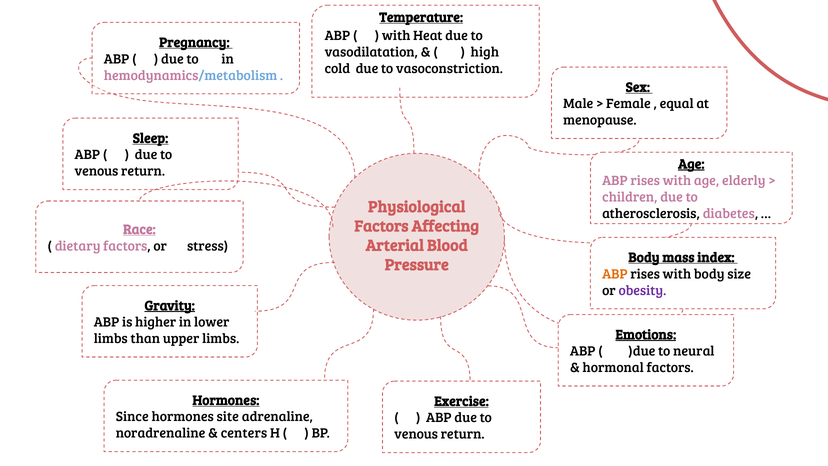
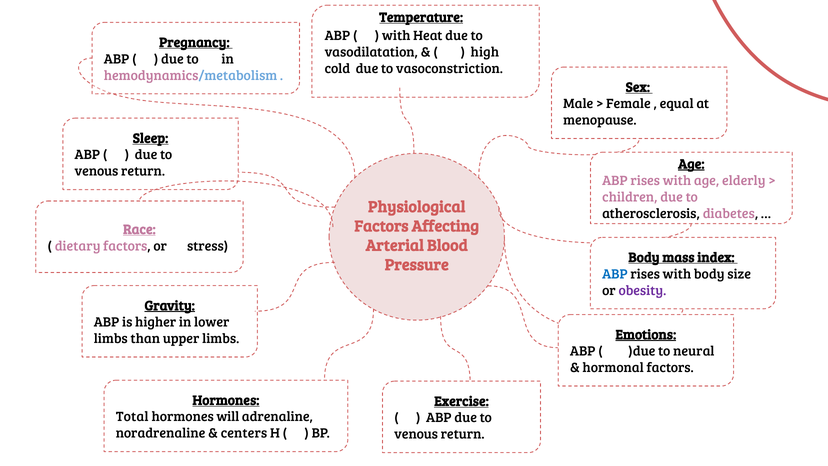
ABP at (615, 274) colour: orange -> blue
Since: Since -> Total
site: site -> will
